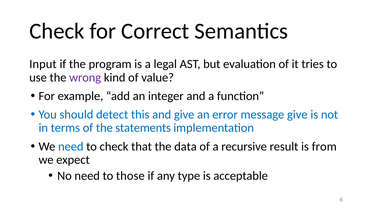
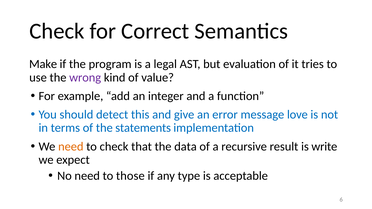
Input: Input -> Make
message give: give -> love
need at (71, 147) colour: blue -> orange
from: from -> write
